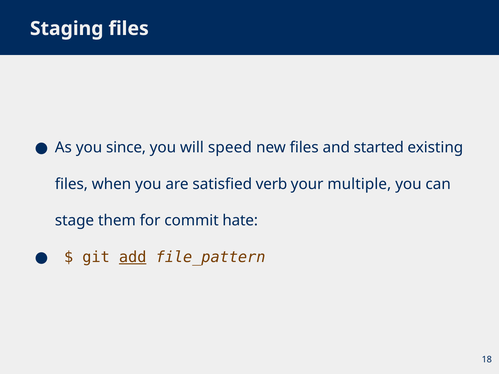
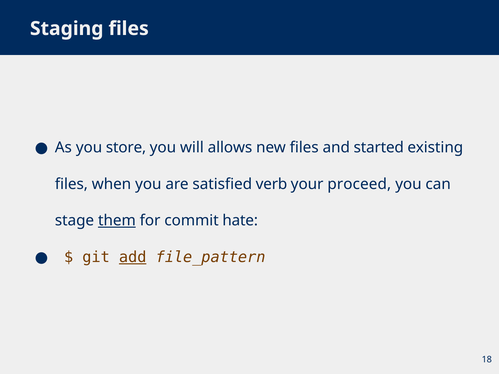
since: since -> store
speed: speed -> allows
multiple: multiple -> proceed
them underline: none -> present
